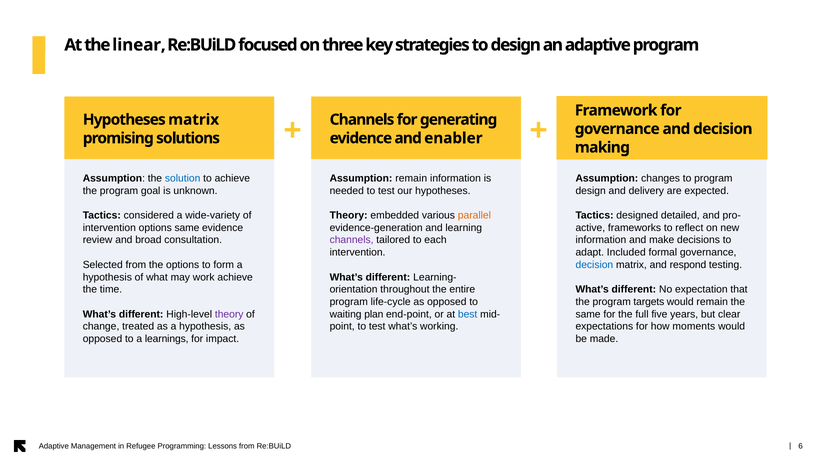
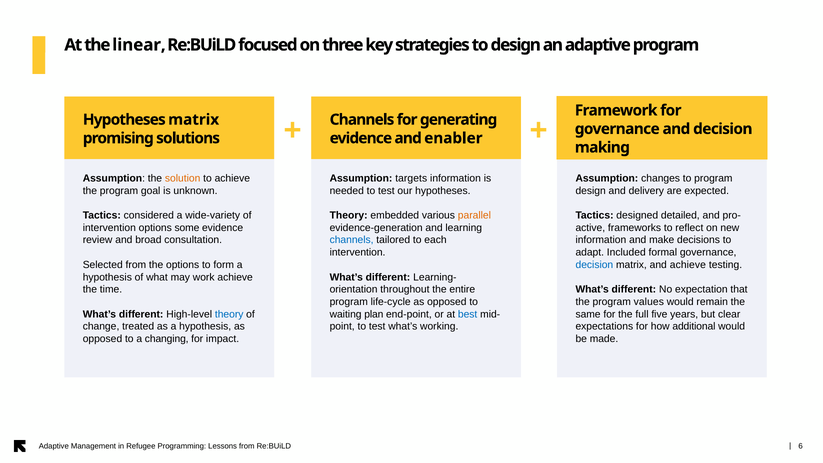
solution colour: blue -> orange
Assumption remain: remain -> targets
options same: same -> some
channels at (352, 240) colour: purple -> blue
and respond: respond -> achieve
targets: targets -> values
theory at (229, 314) colour: purple -> blue
moments: moments -> additional
learnings: learnings -> changing
